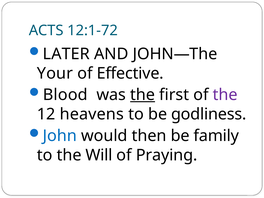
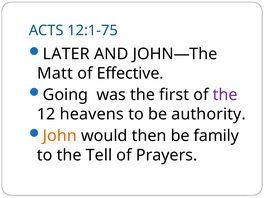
12:1-72: 12:1-72 -> 12:1-75
Your: Your -> Matt
Blood: Blood -> Going
the at (143, 95) underline: present -> none
godliness: godliness -> authority
John colour: blue -> orange
Will: Will -> Tell
Praying: Praying -> Prayers
